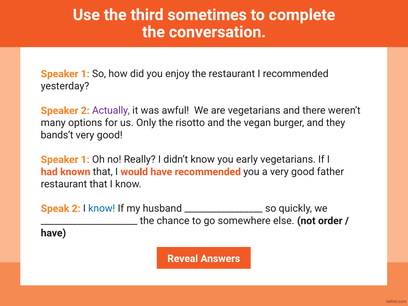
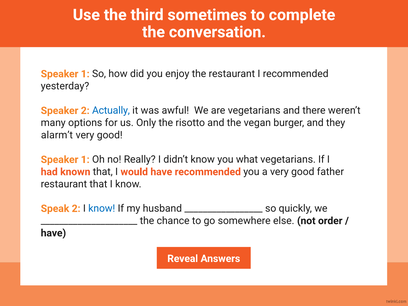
Actually colour: purple -> blue
bands’t: bands’t -> alarm’t
early: early -> what
